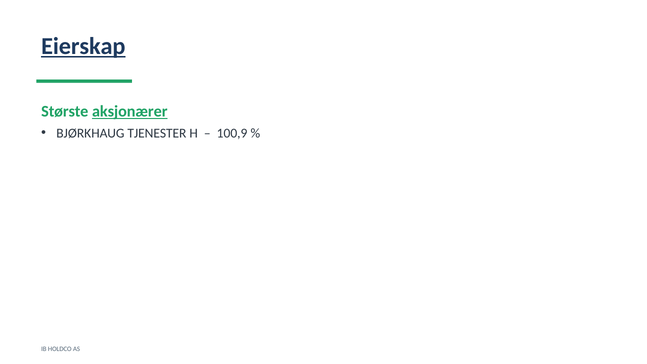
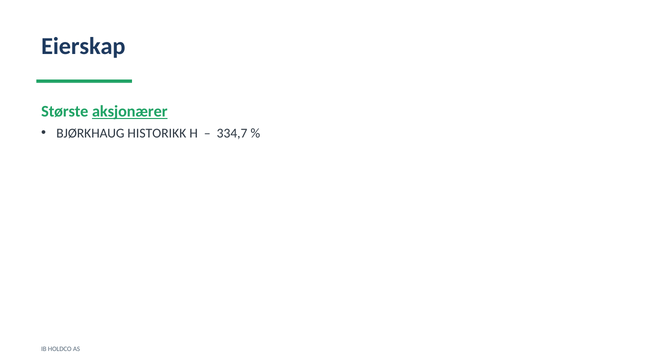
Eierskap underline: present -> none
TJENESTER: TJENESTER -> HISTORIKK
100,9: 100,9 -> 334,7
